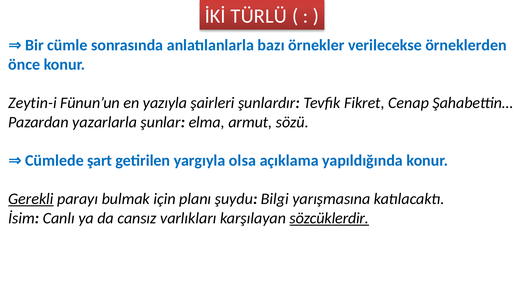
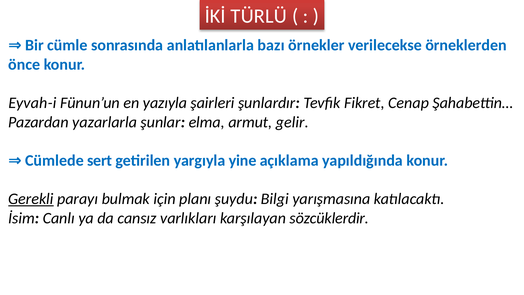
Zeytin-i: Zeytin-i -> Eyvah-i
sözü: sözü -> gelir
şart: şart -> sert
olsa: olsa -> yine
sözcüklerdir underline: present -> none
